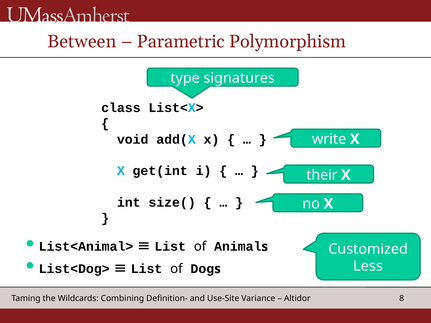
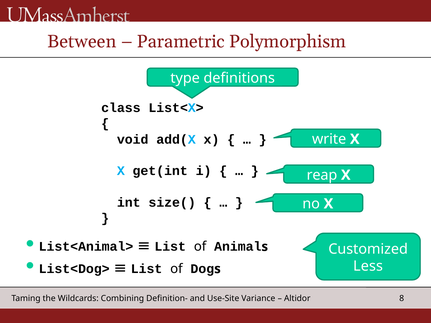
signatures: signatures -> definitions
their: their -> reap
